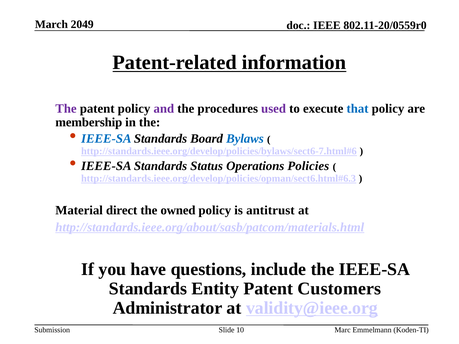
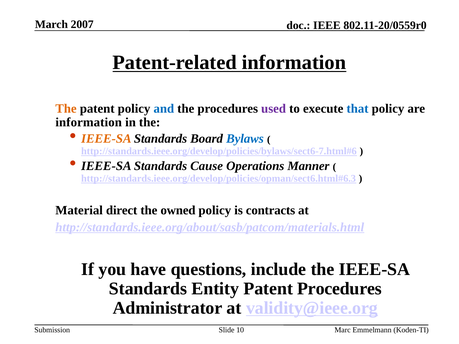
2049: 2049 -> 2007
The at (66, 109) colour: purple -> orange
and colour: purple -> blue
membership at (89, 122): membership -> information
IEEE-SA at (106, 139) colour: blue -> orange
Status: Status -> Cause
Policies: Policies -> Manner
antitrust: antitrust -> contracts
Patent Customers: Customers -> Procedures
